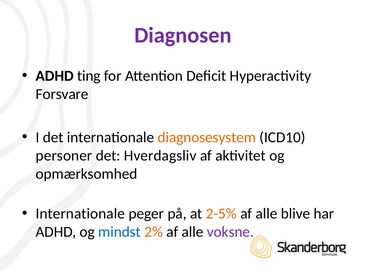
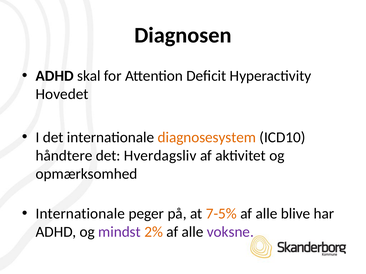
Diagnosen colour: purple -> black
ting: ting -> skal
Forsvare: Forsvare -> Hovedet
personer: personer -> håndtere
2-5%: 2-5% -> 7-5%
mindst colour: blue -> purple
